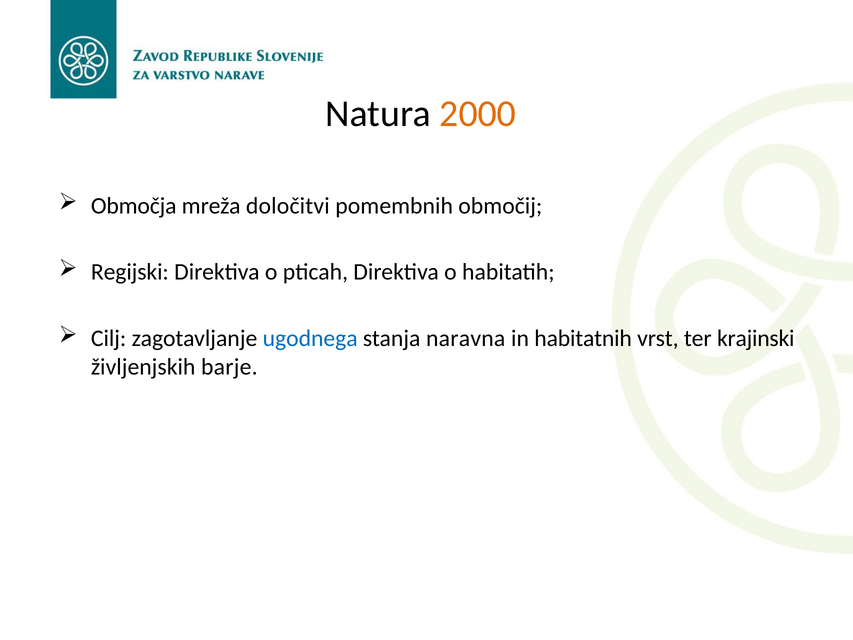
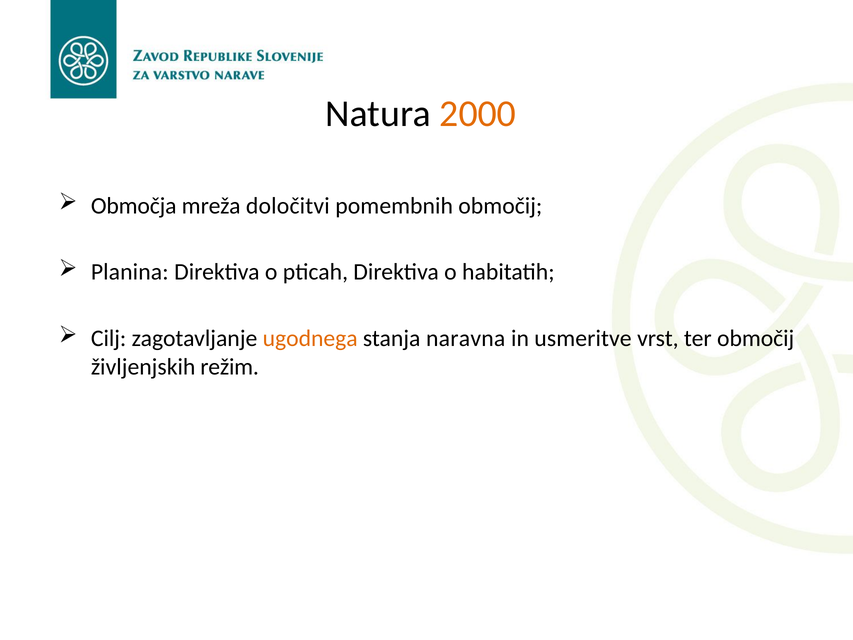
Regijski: Regijski -> Planina
ugodnega colour: blue -> orange
habitatnih: habitatnih -> usmeritve
ter krajinski: krajinski -> območij
barje: barje -> režim
